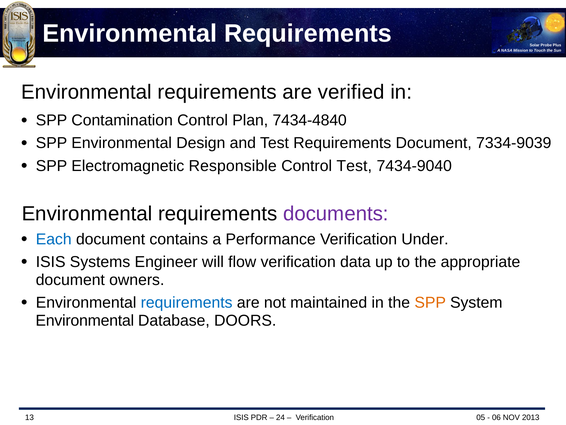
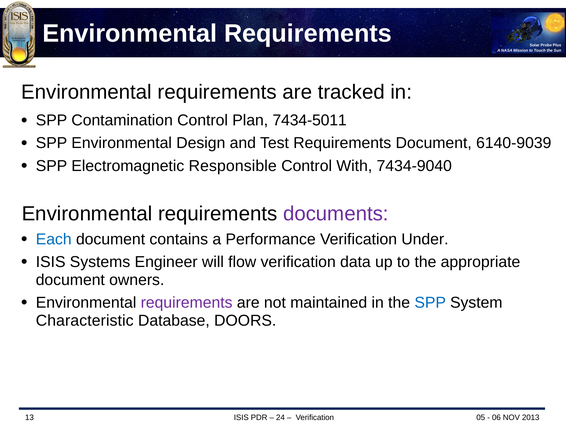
verified: verified -> tracked
7434-4840: 7434-4840 -> 7434-5011
7334-9039: 7334-9039 -> 6140-9039
Control Test: Test -> With
requirements at (187, 302) colour: blue -> purple
SPP at (430, 302) colour: orange -> blue
Environmental at (85, 320): Environmental -> Characteristic
